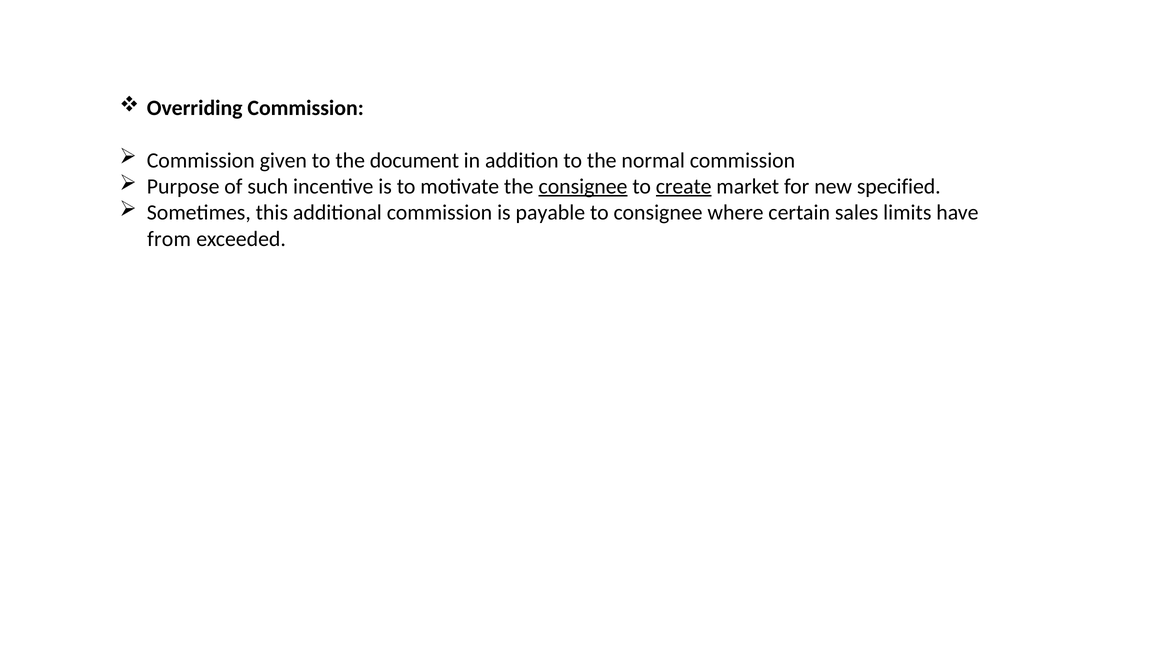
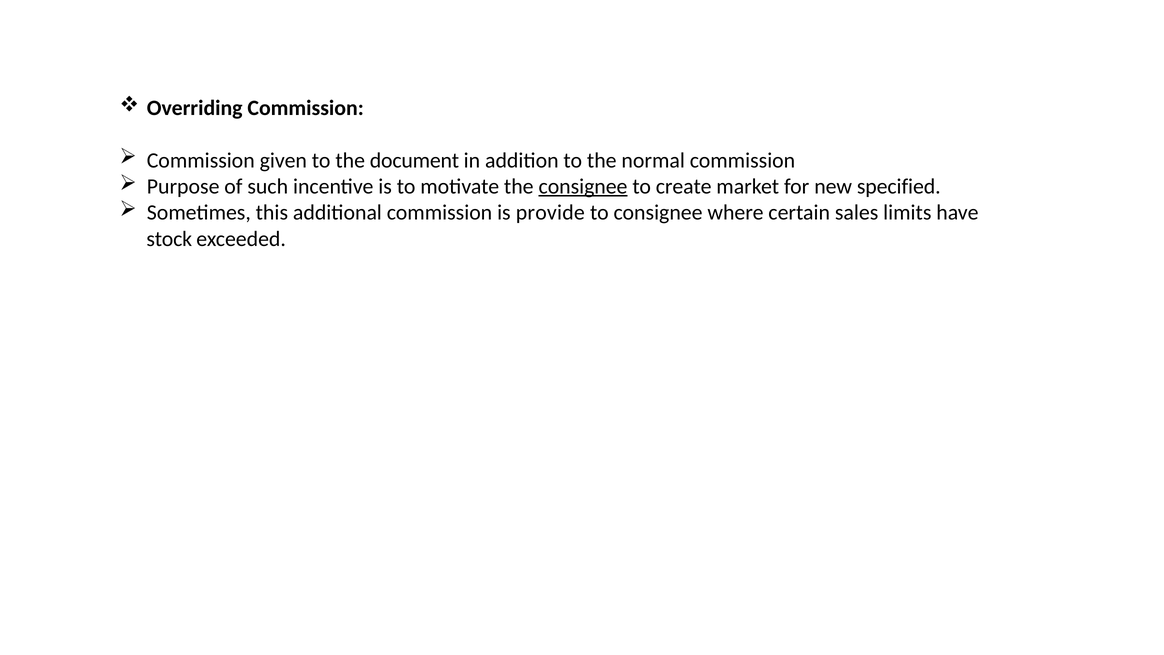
create underline: present -> none
payable: payable -> provide
from: from -> stock
